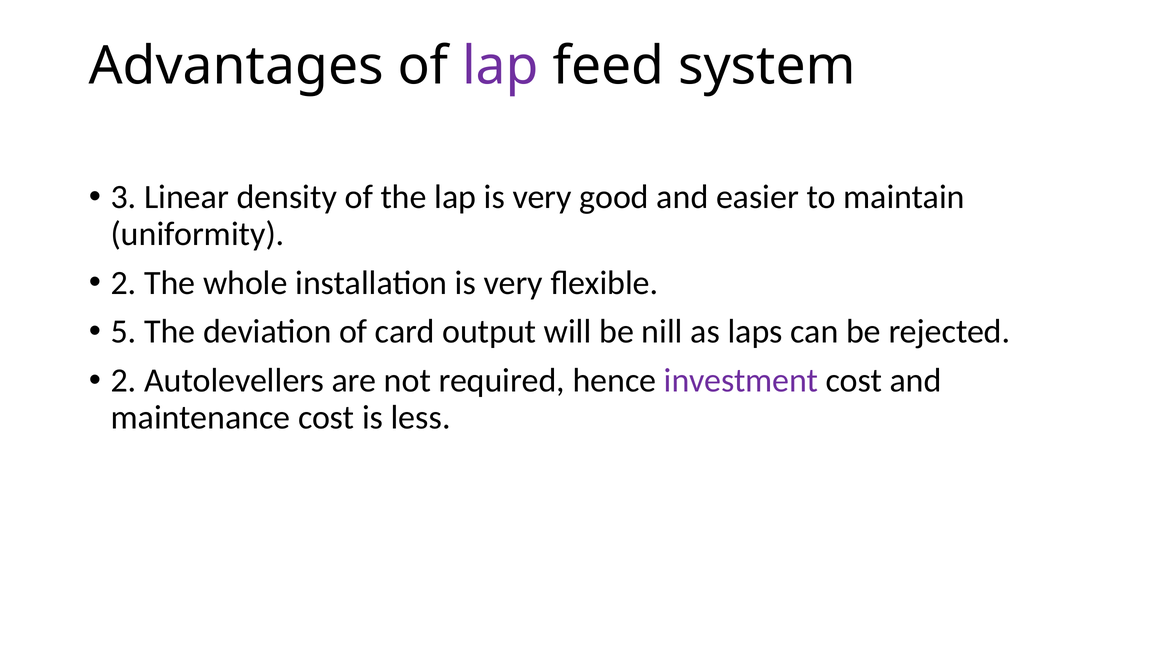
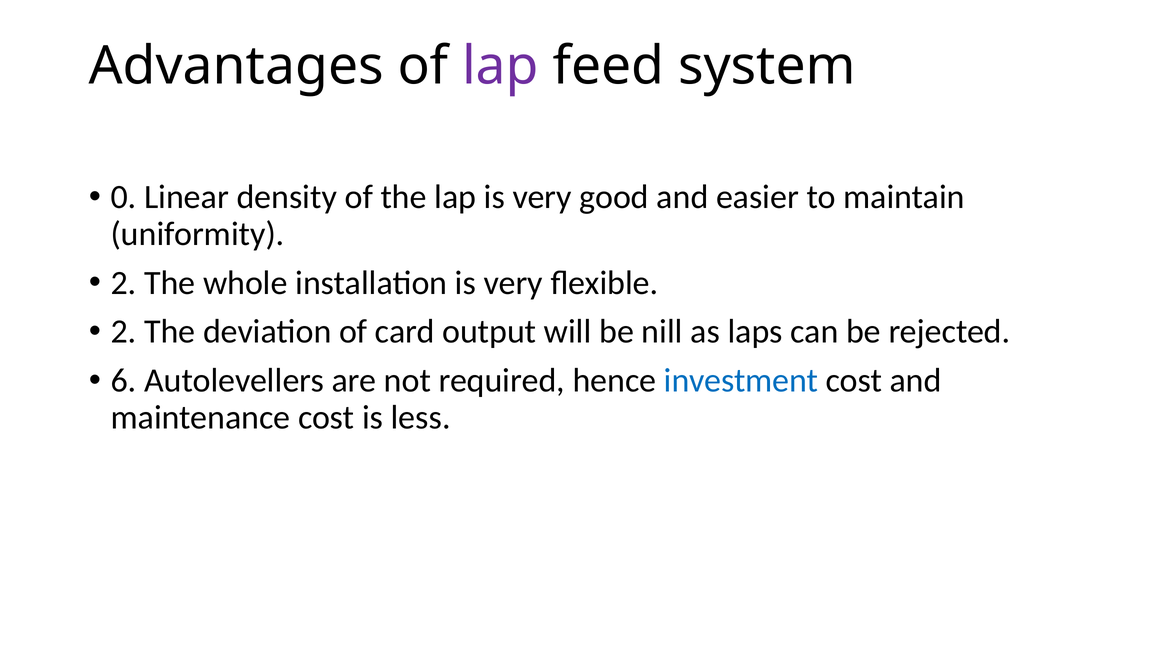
3: 3 -> 0
5 at (124, 332): 5 -> 2
2 at (124, 381): 2 -> 6
investment colour: purple -> blue
